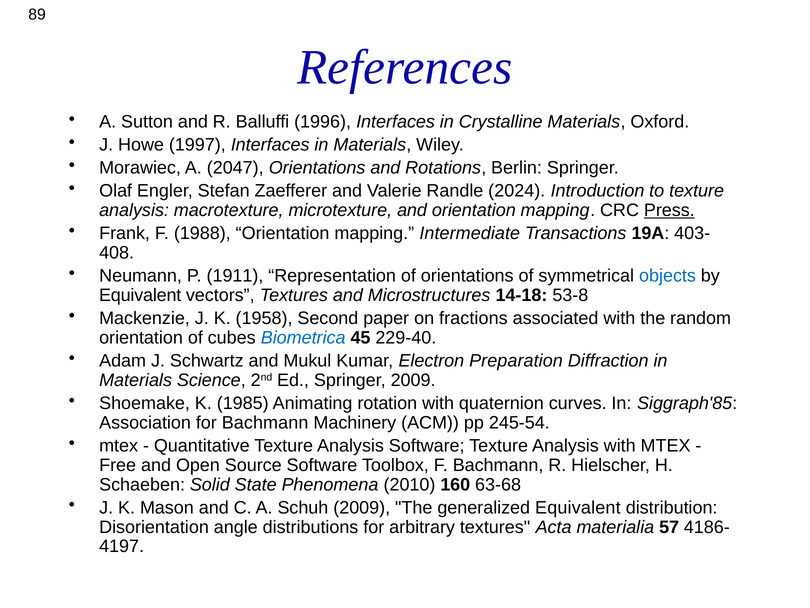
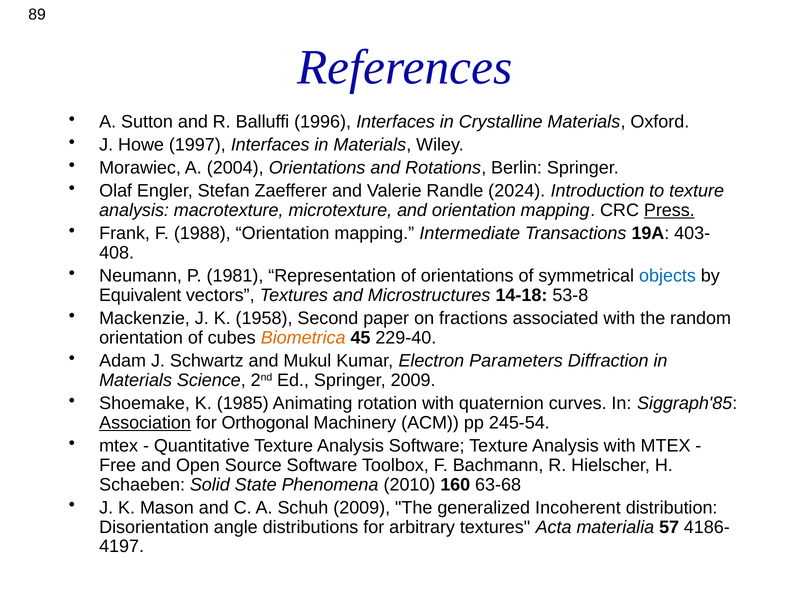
2047: 2047 -> 2004
1911: 1911 -> 1981
Biometrica colour: blue -> orange
Preparation: Preparation -> Parameters
Association underline: none -> present
for Bachmann: Bachmann -> Orthogonal
generalized Equivalent: Equivalent -> Incoherent
